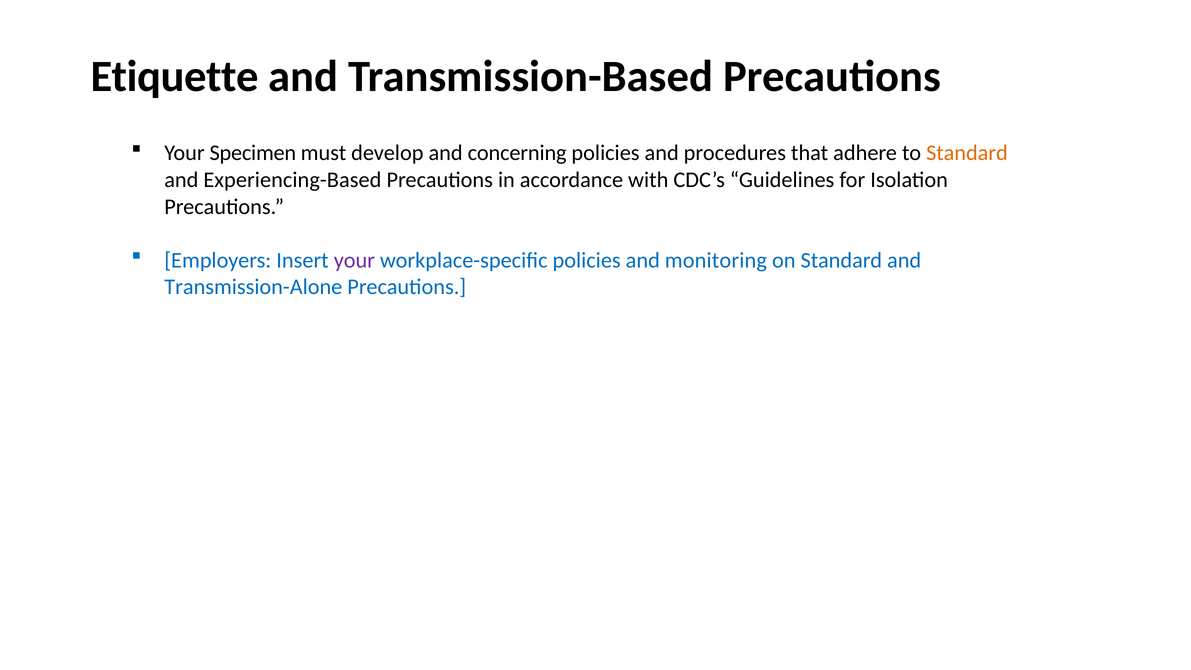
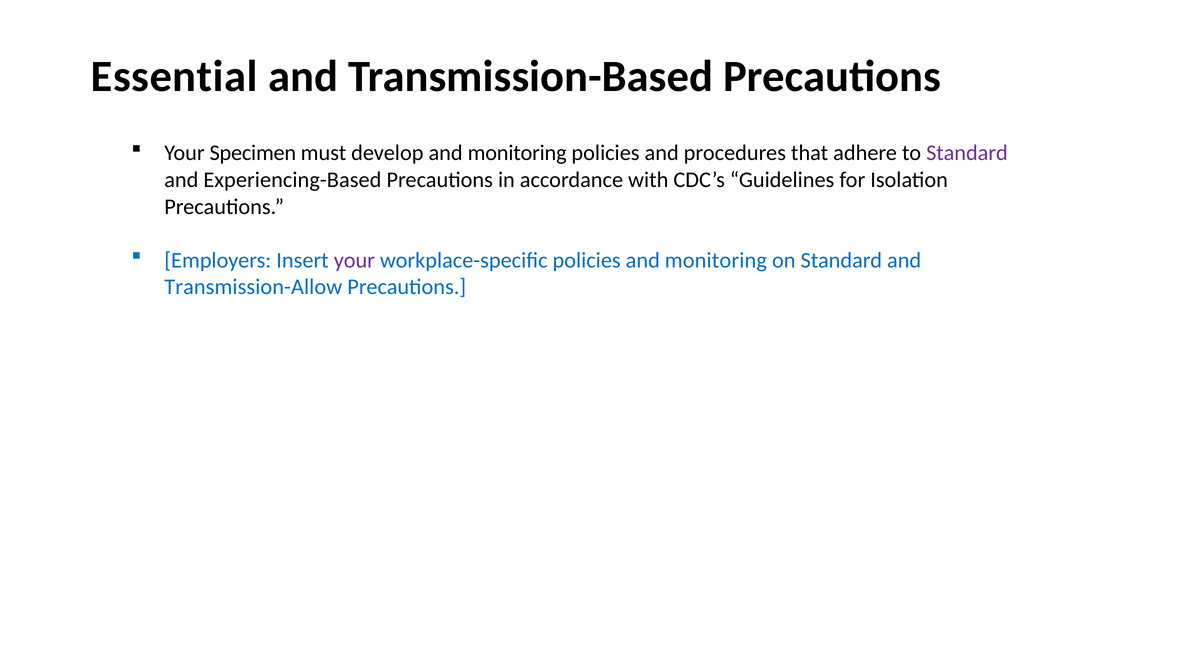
Etiquette: Etiquette -> Essential
develop and concerning: concerning -> monitoring
Standard at (967, 153) colour: orange -> purple
Transmission-Alone: Transmission-Alone -> Transmission-Allow
